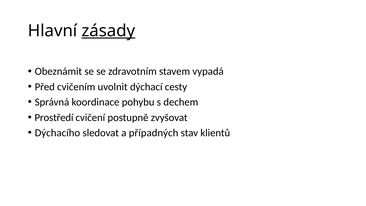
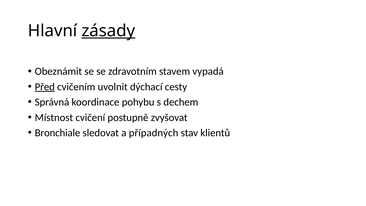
Před underline: none -> present
Prostředí: Prostředí -> Místnost
Dýchacího: Dýchacího -> Bronchiale
